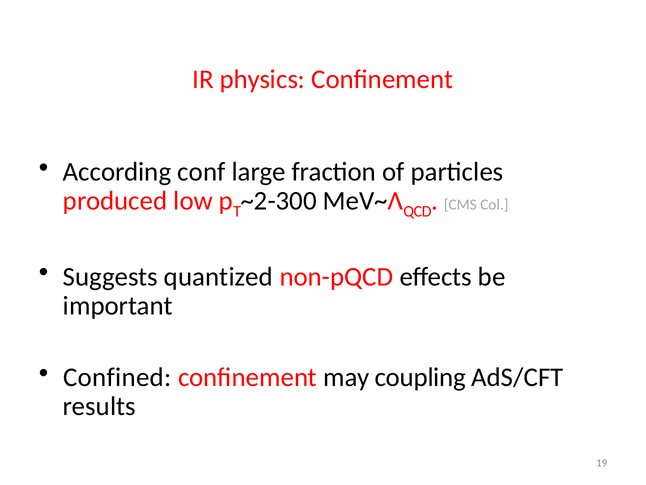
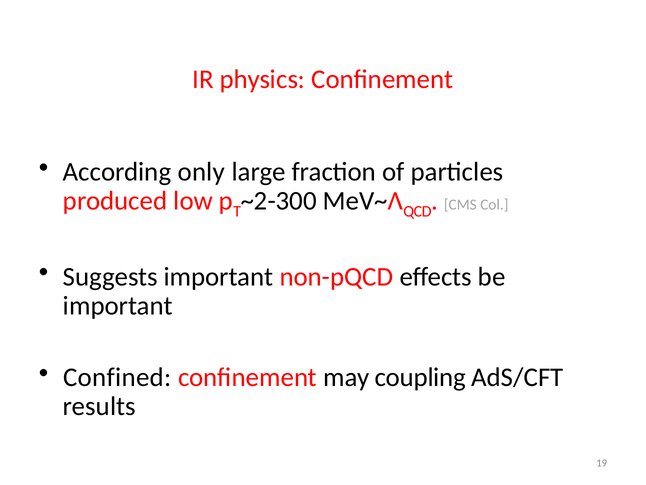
conf: conf -> only
Suggests quantized: quantized -> important
